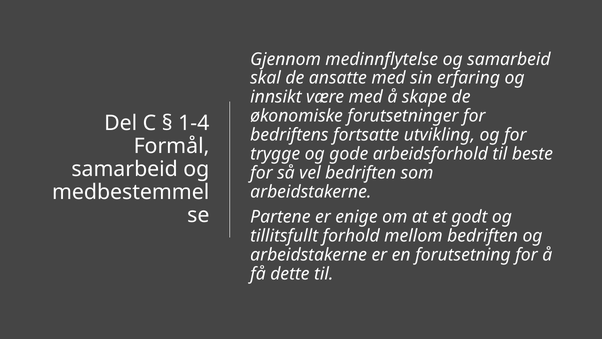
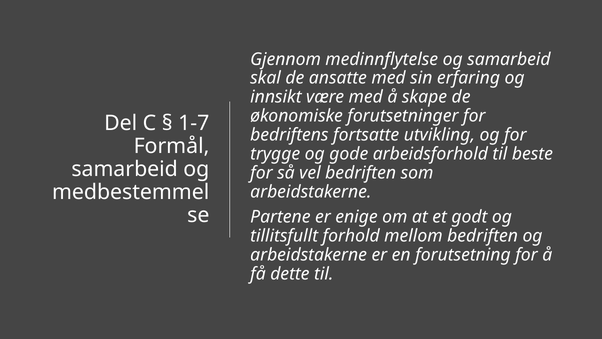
1-4: 1-4 -> 1-7
